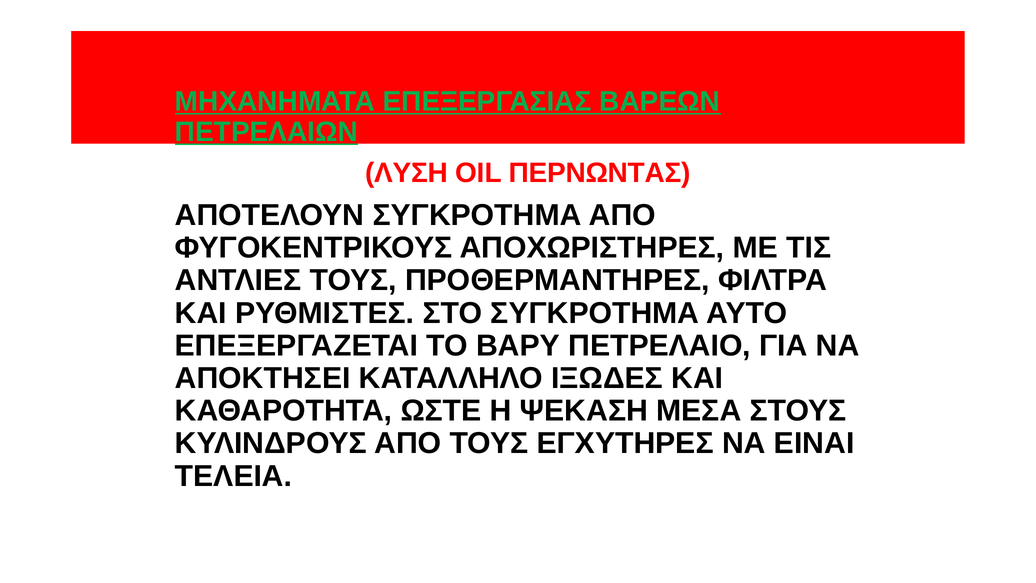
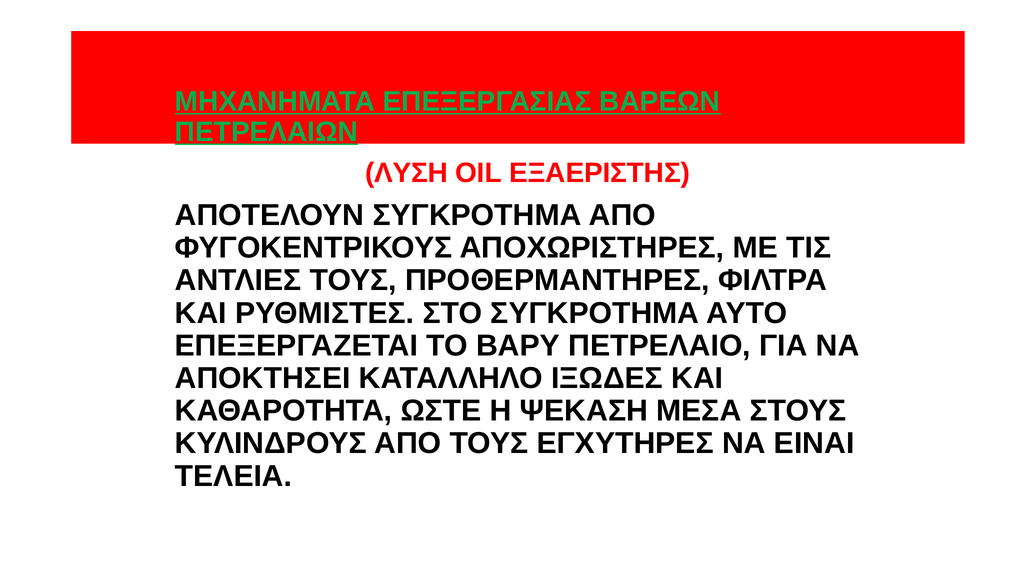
ΠΕΡΝΩΝΤΑΣ: ΠΕΡΝΩΝΤΑΣ -> ΕΞΑΕΡΙΣΤΗΣ
